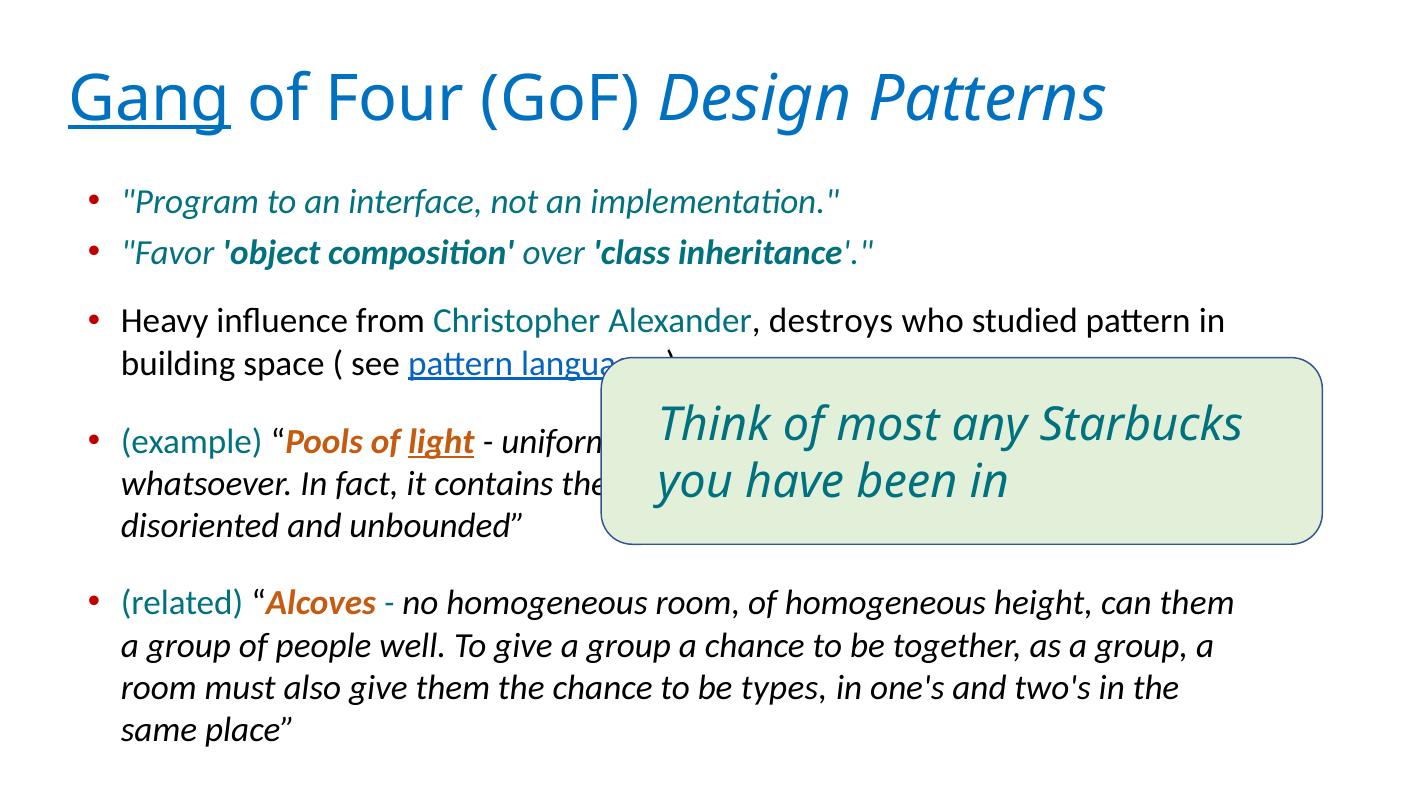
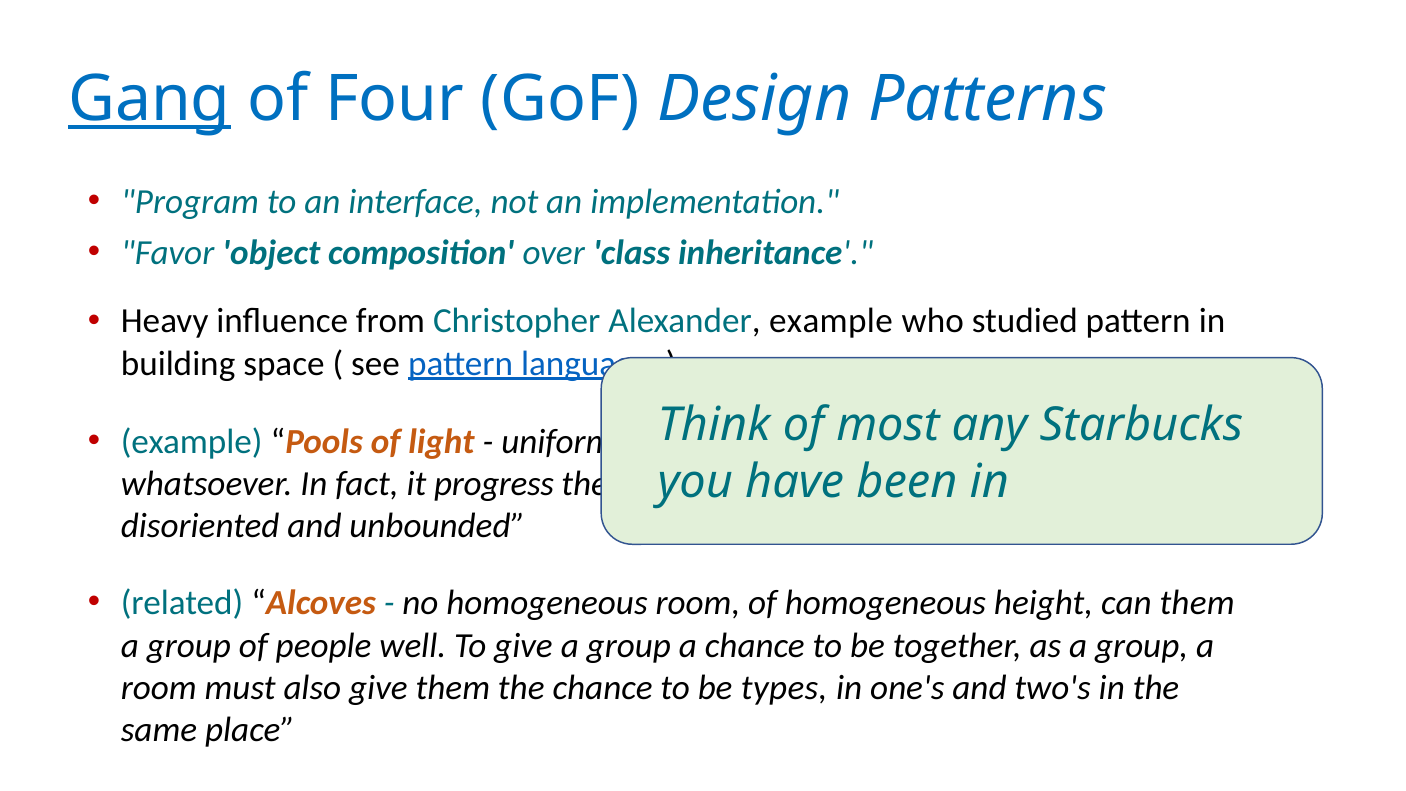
Alexander destroys: destroys -> example
light underline: present -> none
contains: contains -> progress
